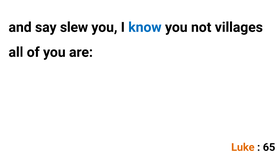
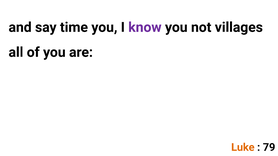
slew: slew -> time
know colour: blue -> purple
65: 65 -> 79
